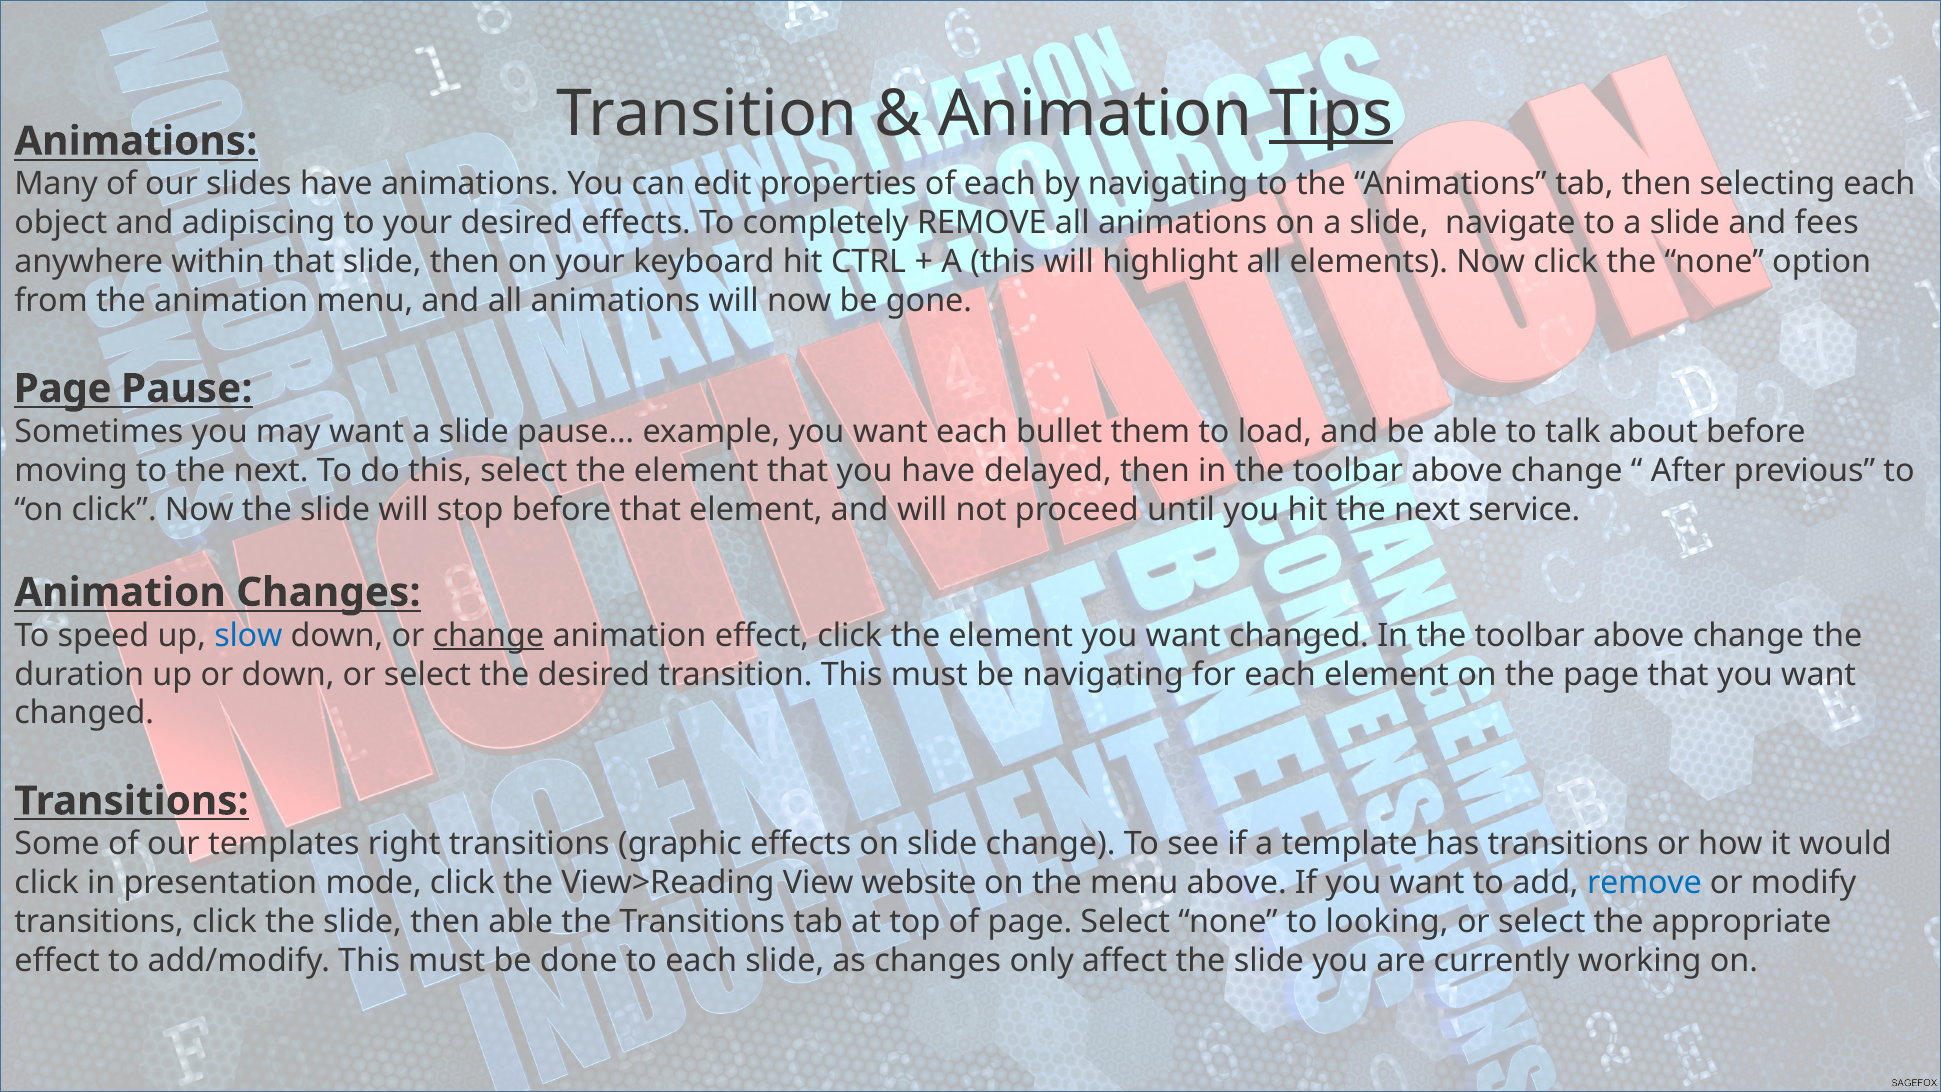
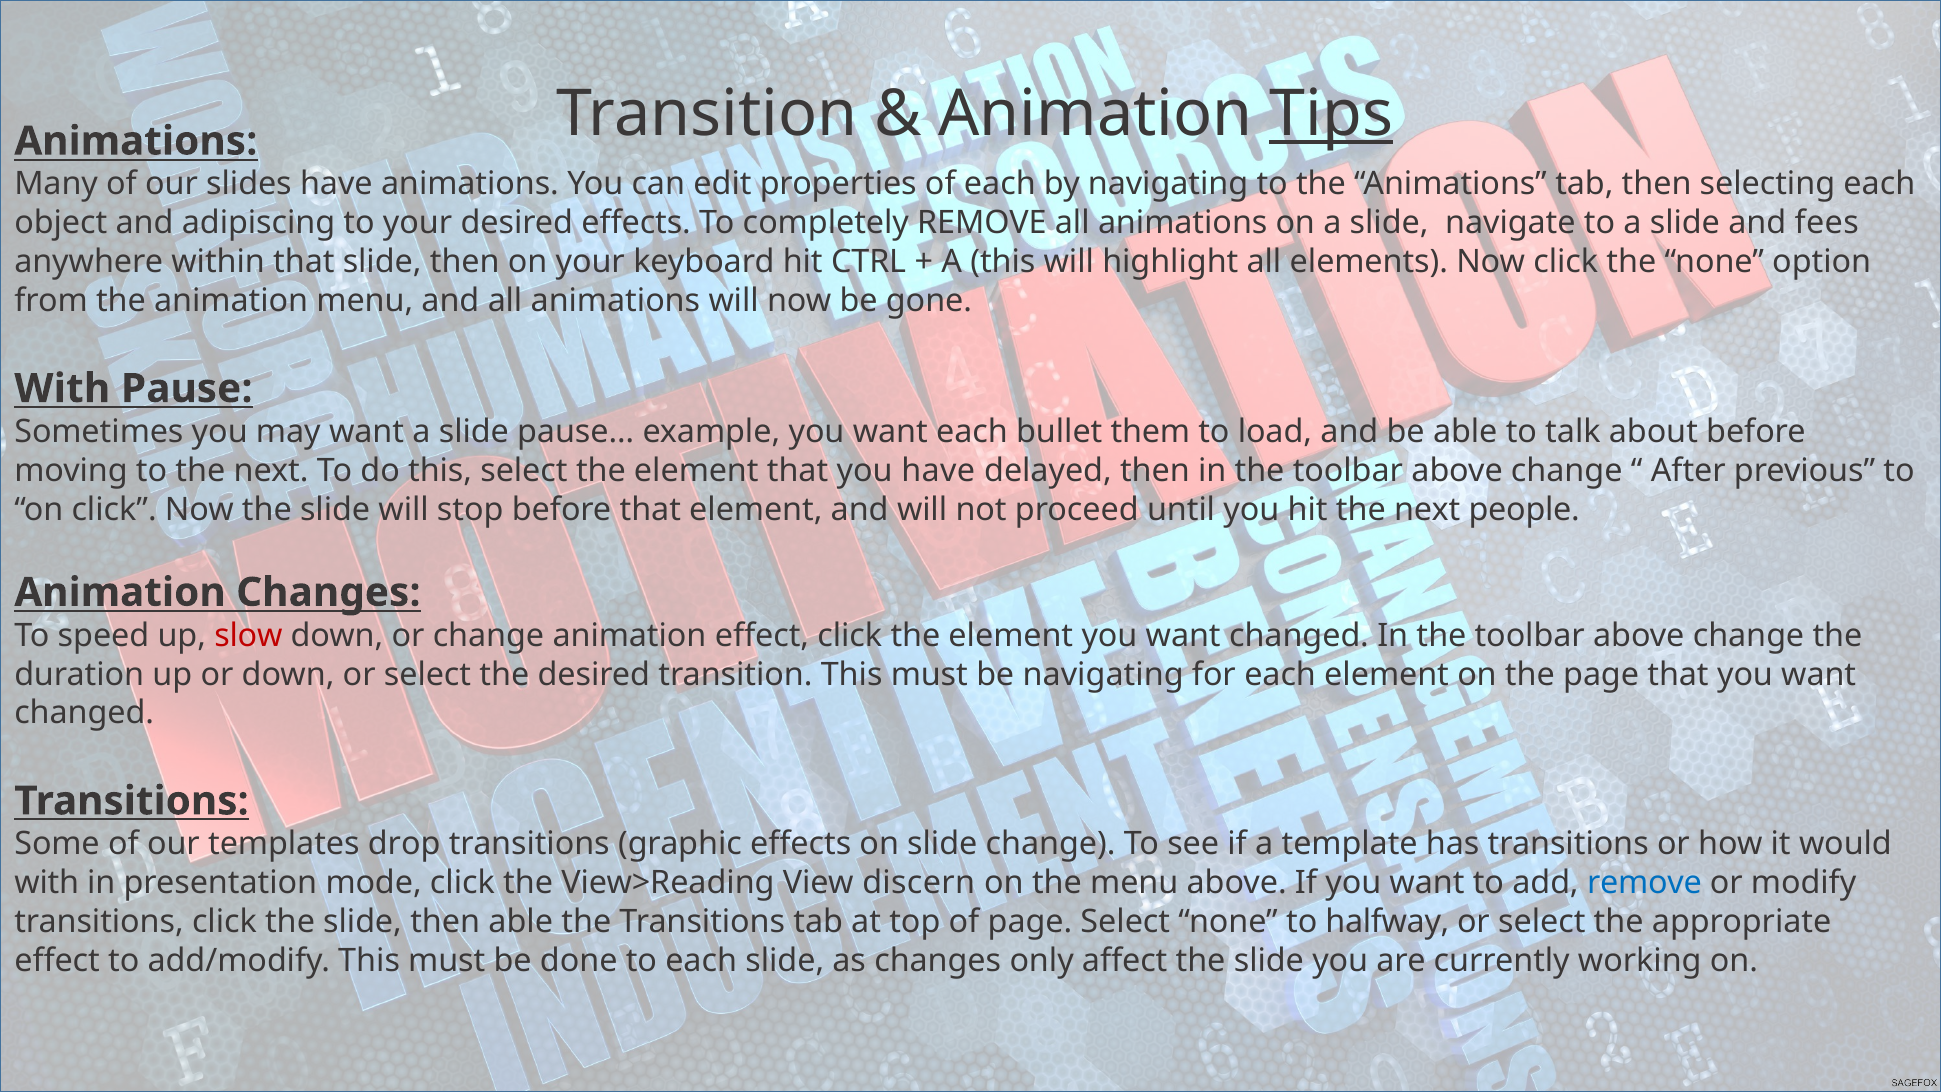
Page at (63, 389): Page -> With
service: service -> people
slow colour: blue -> red
change at (488, 635) underline: present -> none
right: right -> drop
click at (47, 883): click -> with
website: website -> discern
looking: looking -> halfway
